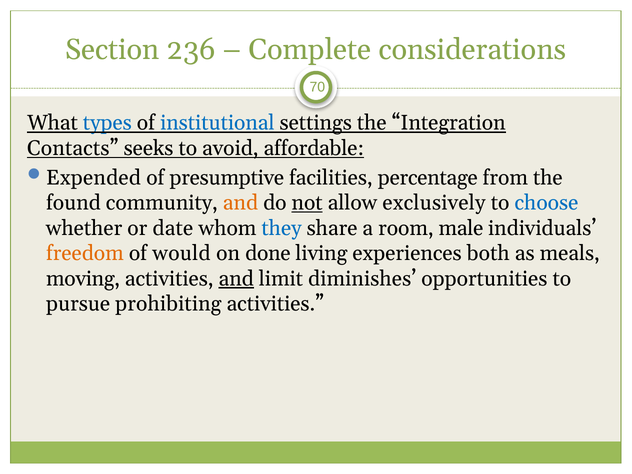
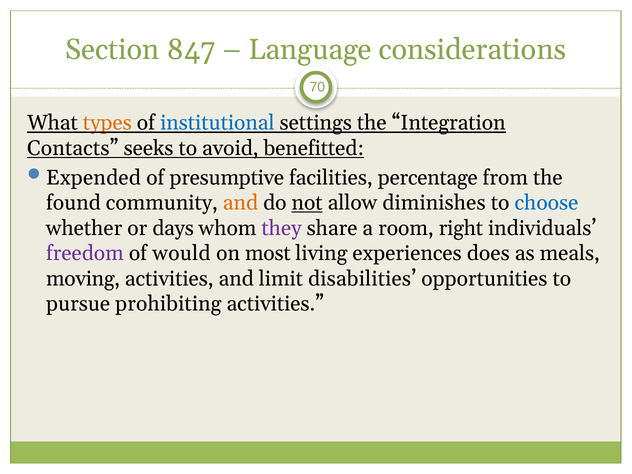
236: 236 -> 847
Complete: Complete -> Language
types colour: blue -> orange
affordable: affordable -> benefitted
exclusively: exclusively -> diminishes
date: date -> days
they colour: blue -> purple
male: male -> right
freedom colour: orange -> purple
done: done -> most
both: both -> does
and at (236, 279) underline: present -> none
diminishes: diminishes -> disabilities
